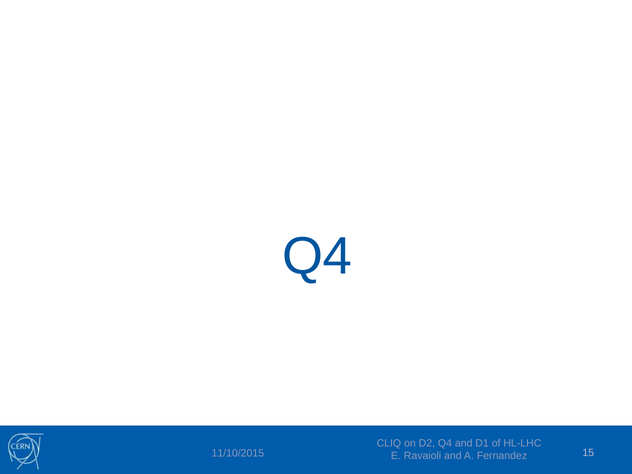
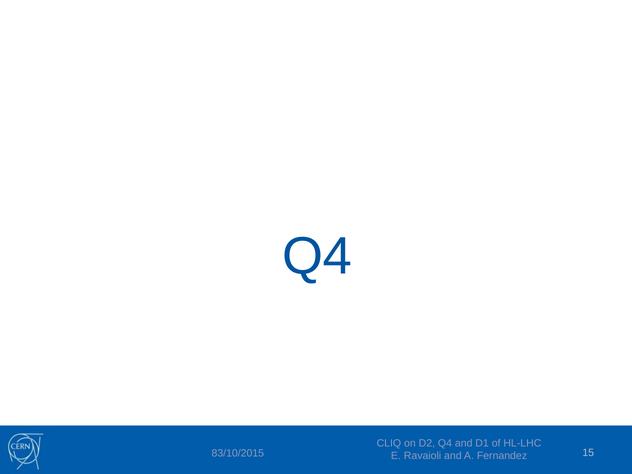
11/10/2015: 11/10/2015 -> 83/10/2015
